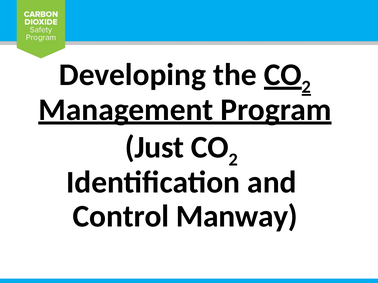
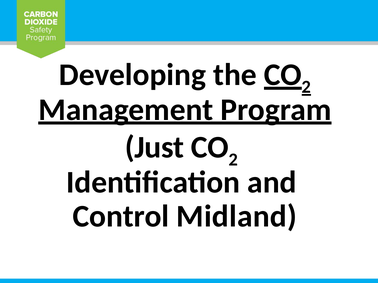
Manway: Manway -> Midland
